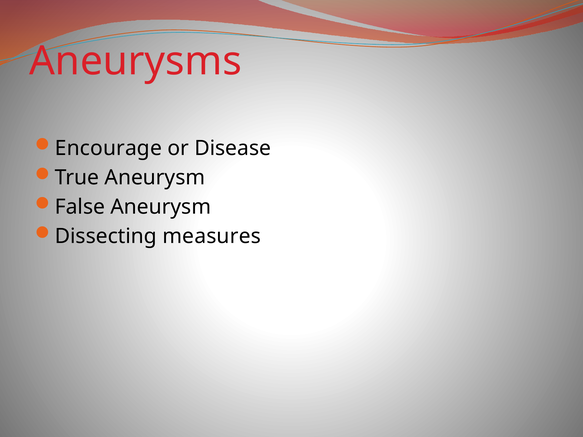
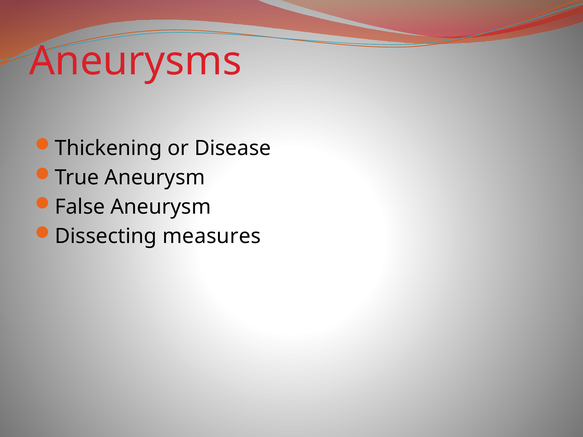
Encourage: Encourage -> Thickening
